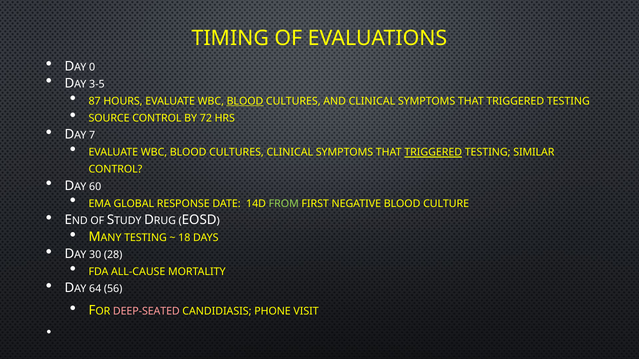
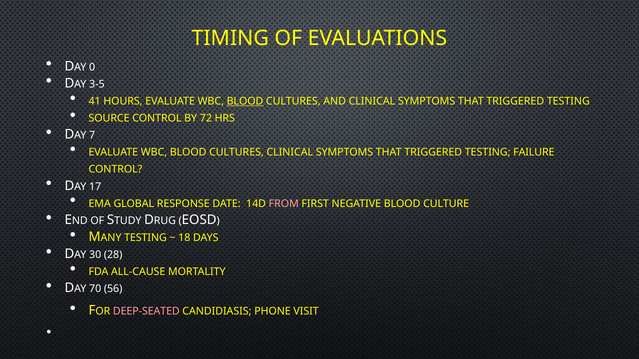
87: 87 -> 41
TRIGGERED at (433, 153) underline: present -> none
SIMILAR: SIMILAR -> FAILURE
60: 60 -> 17
FROM colour: light green -> pink
64: 64 -> 70
